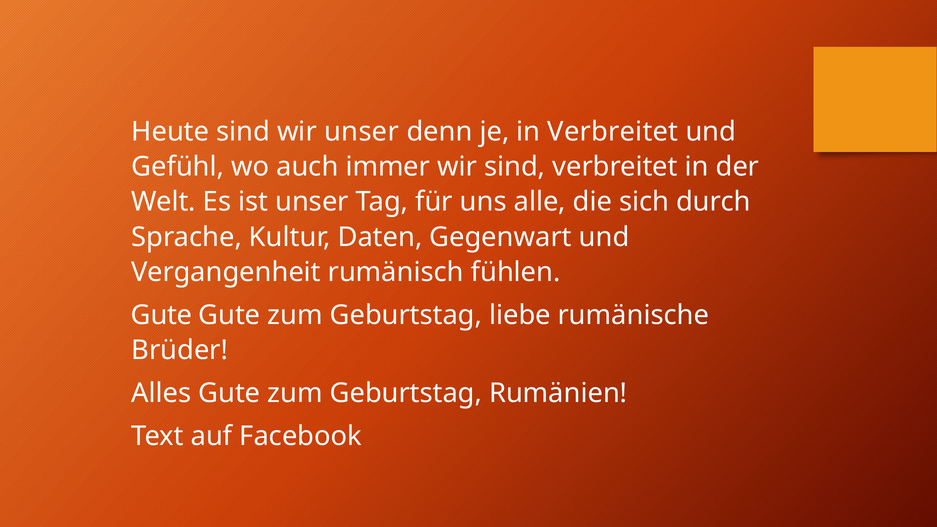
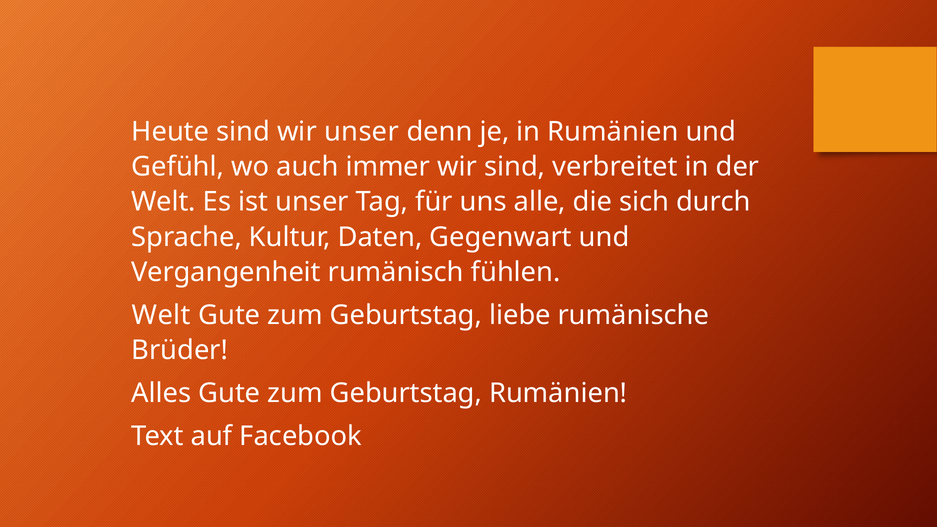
in Verbreitet: Verbreitet -> Rumänien
Gute at (162, 315): Gute -> Welt
